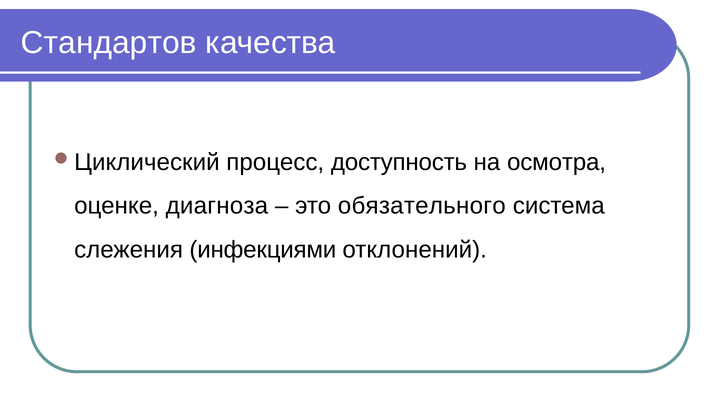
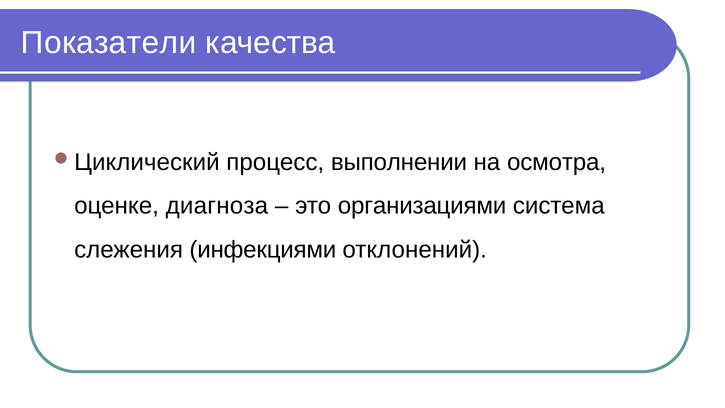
Стандартов: Стандартов -> Показатели
доступность: доступность -> выполнении
обязательного: обязательного -> организациями
